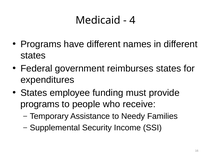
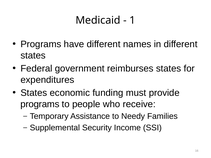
4: 4 -> 1
employee: employee -> economic
